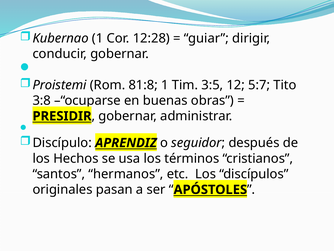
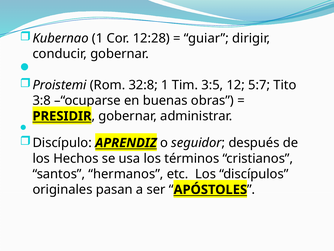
81:8: 81:8 -> 32:8
